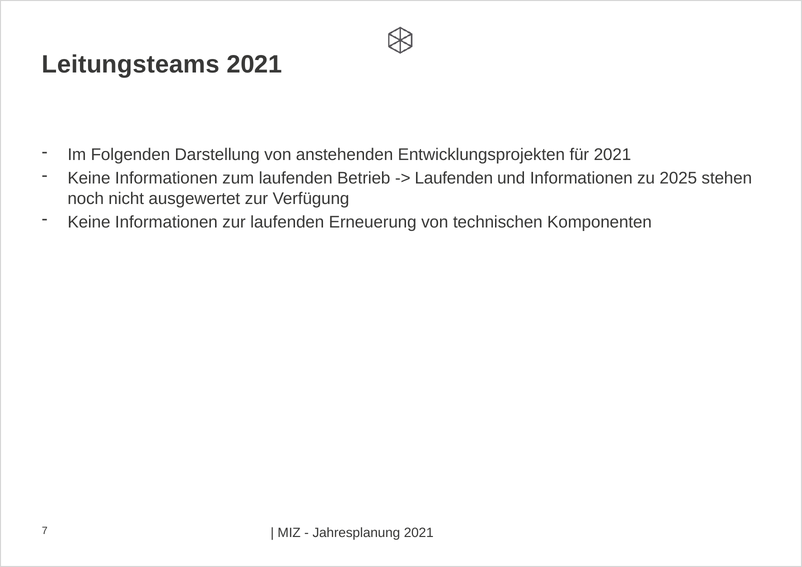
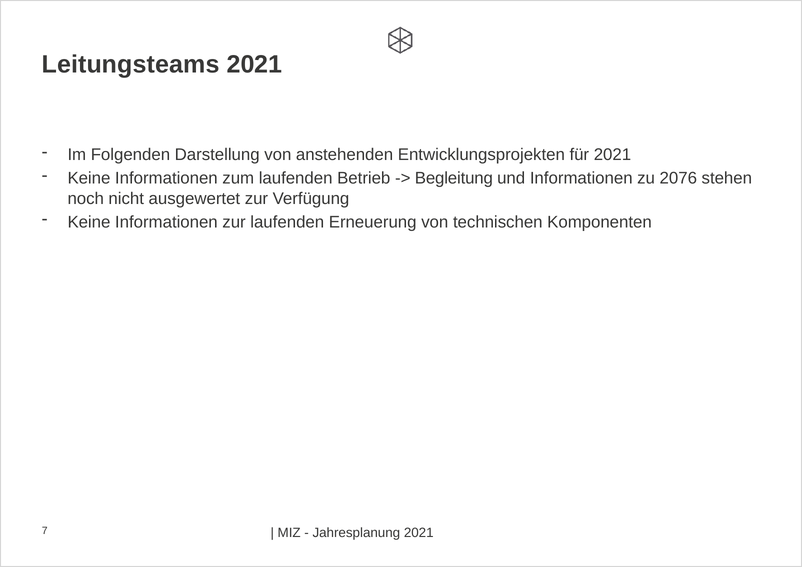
Laufenden at (454, 178): Laufenden -> Begleitung
2025: 2025 -> 2076
